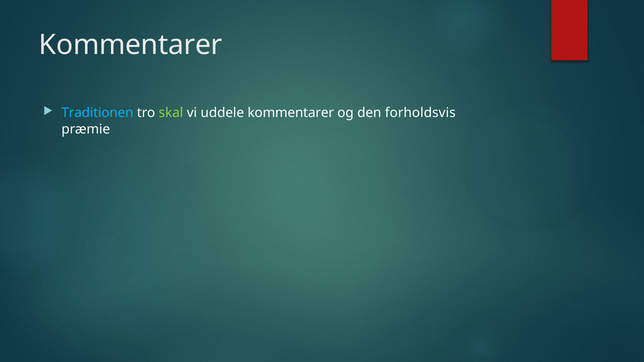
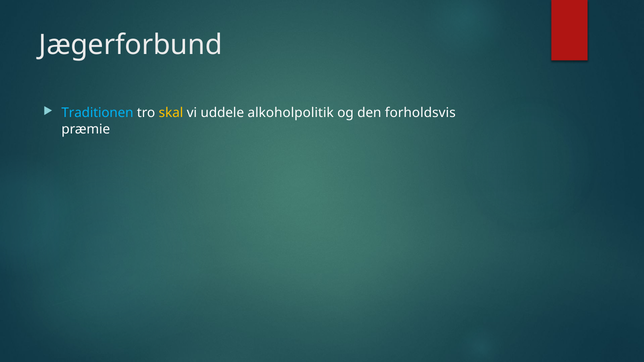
Kommentarer at (131, 45): Kommentarer -> Jægerforbund
skal colour: light green -> yellow
uddele kommentarer: kommentarer -> alkoholpolitik
